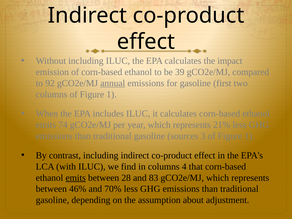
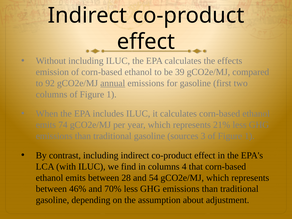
impact: impact -> effects
emits at (76, 178) underline: present -> none
83: 83 -> 54
